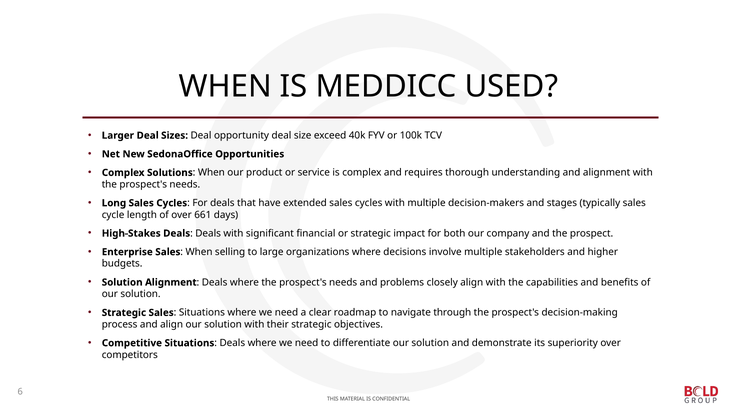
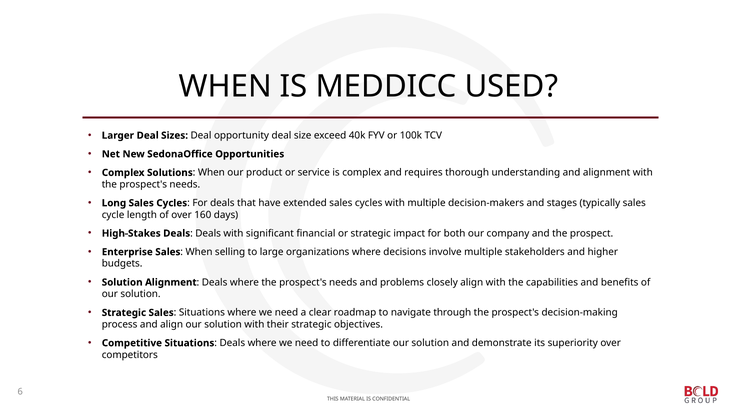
661: 661 -> 160
